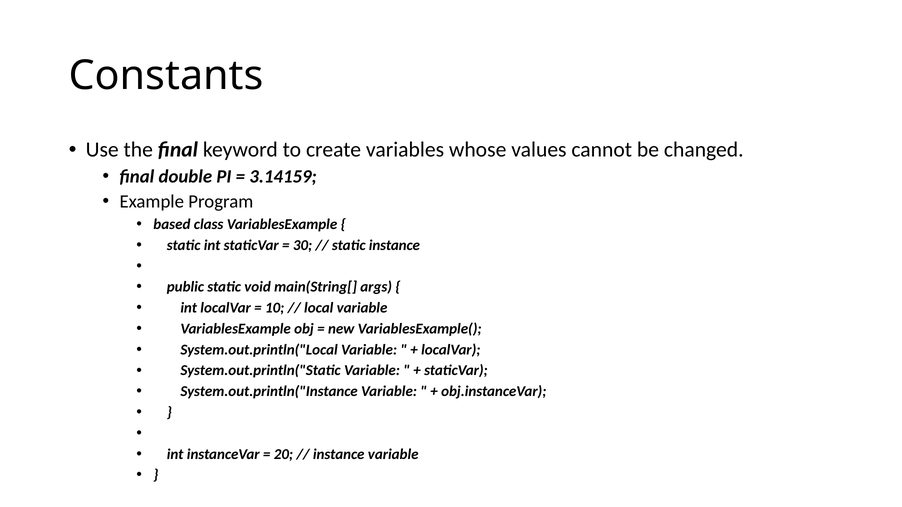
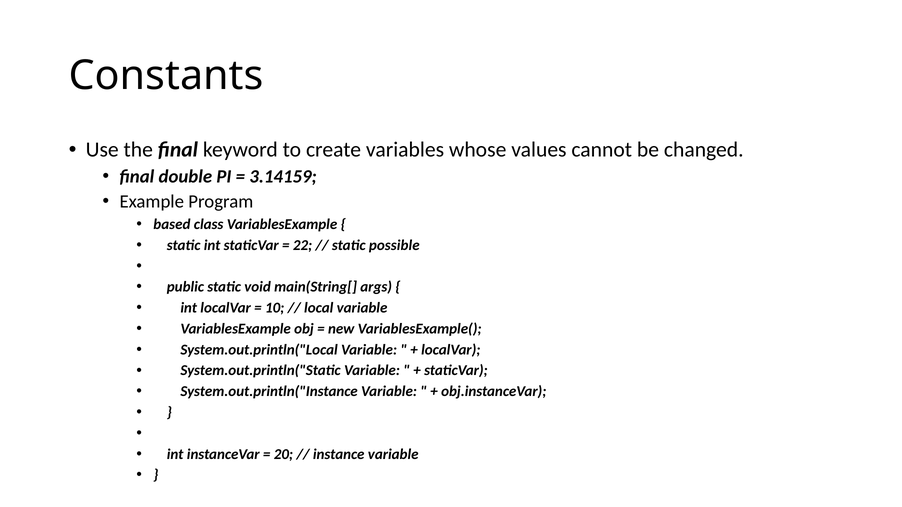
30: 30 -> 22
static instance: instance -> possible
